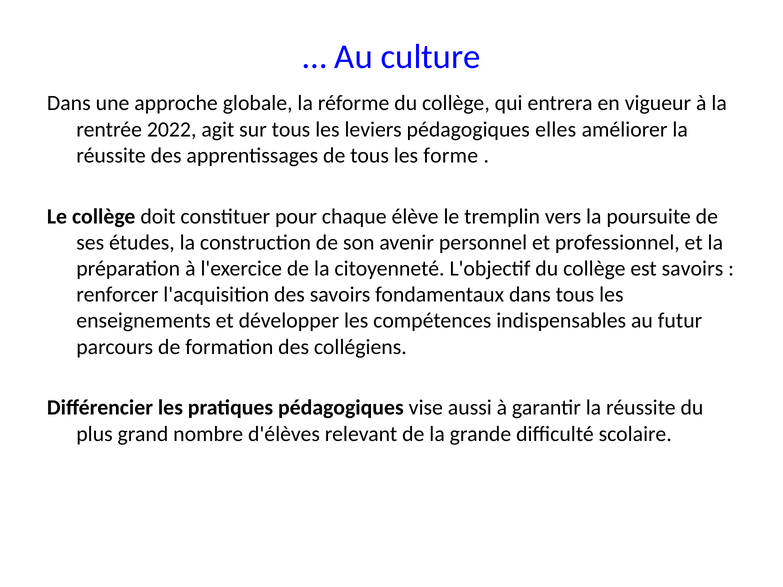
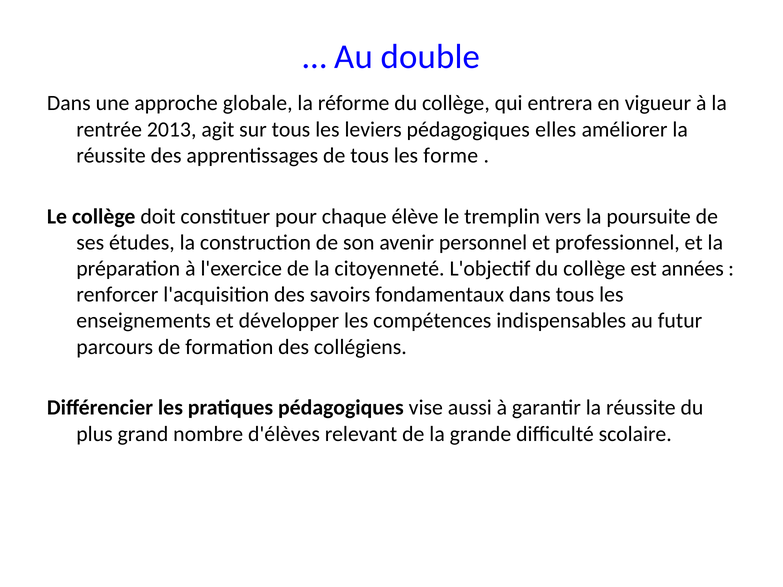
culture: culture -> double
2022: 2022 -> 2013
est savoirs: savoirs -> années
